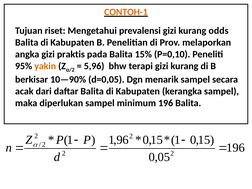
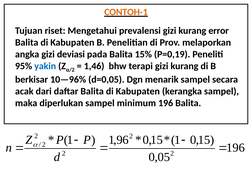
odds: odds -> error
praktis: praktis -> deviasi
P=0,10: P=0,10 -> P=0,19
yakin colour: orange -> blue
5,96: 5,96 -> 1,46
10—90%: 10—90% -> 10—96%
